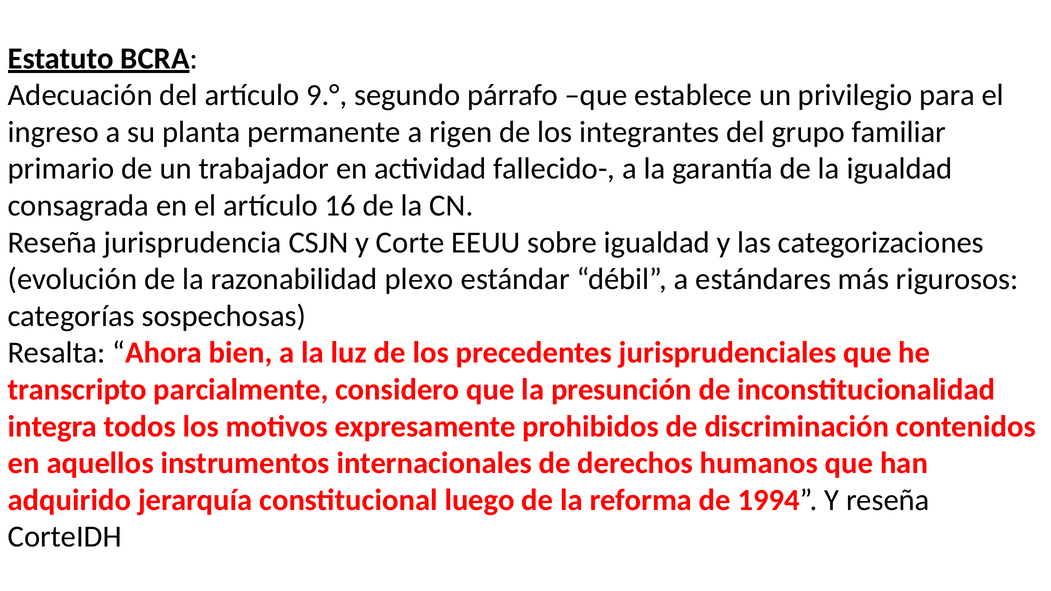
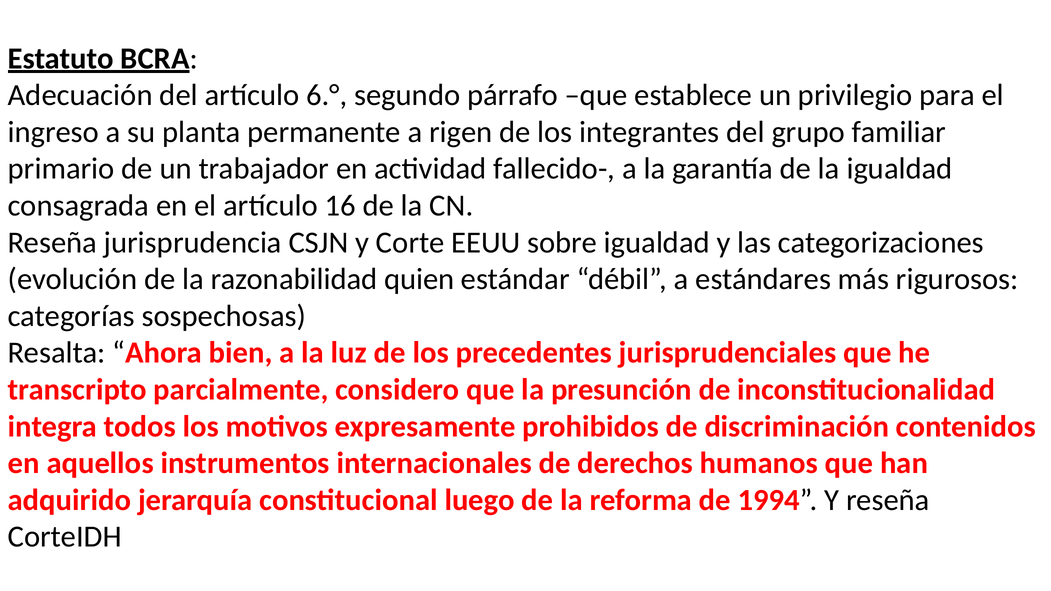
9.°: 9.° -> 6.°
plexo: plexo -> quien
